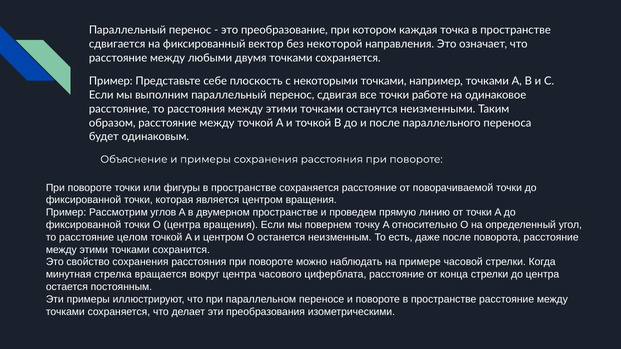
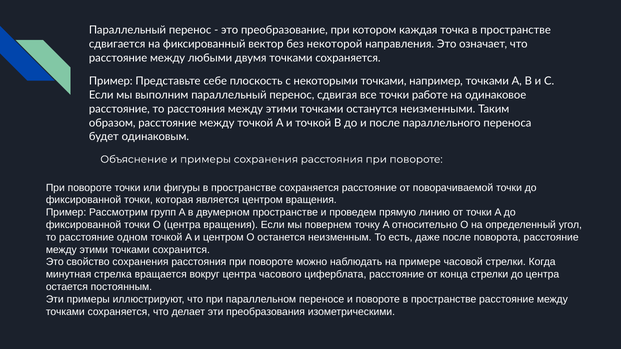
углов: углов -> групп
целом: целом -> одном
